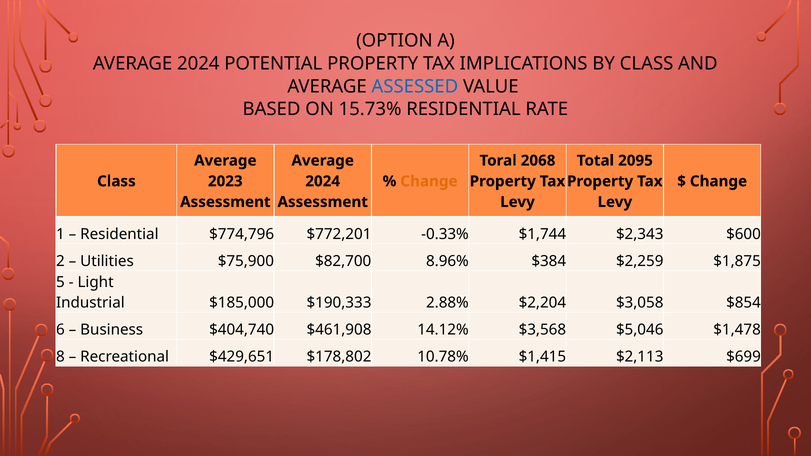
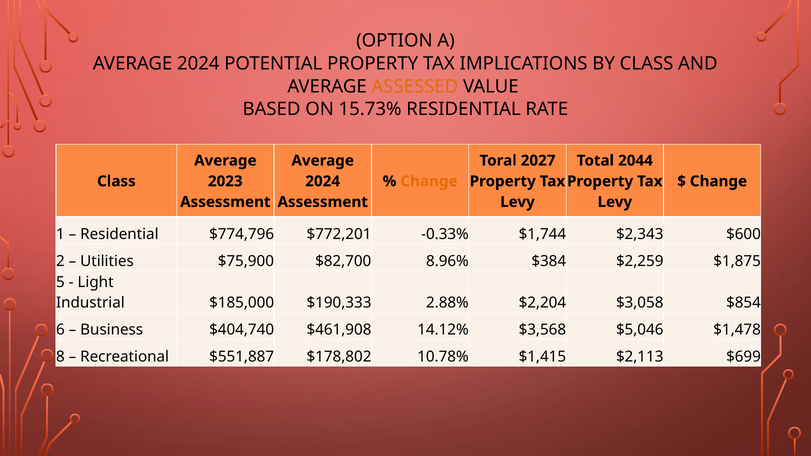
ASSESSED colour: blue -> orange
2068: 2068 -> 2027
2095: 2095 -> 2044
$429,651: $429,651 -> $551,887
